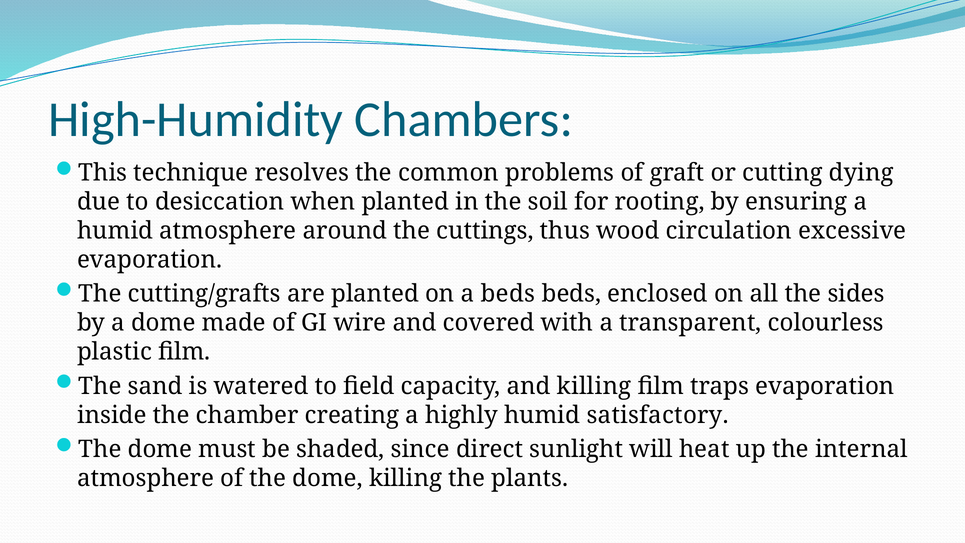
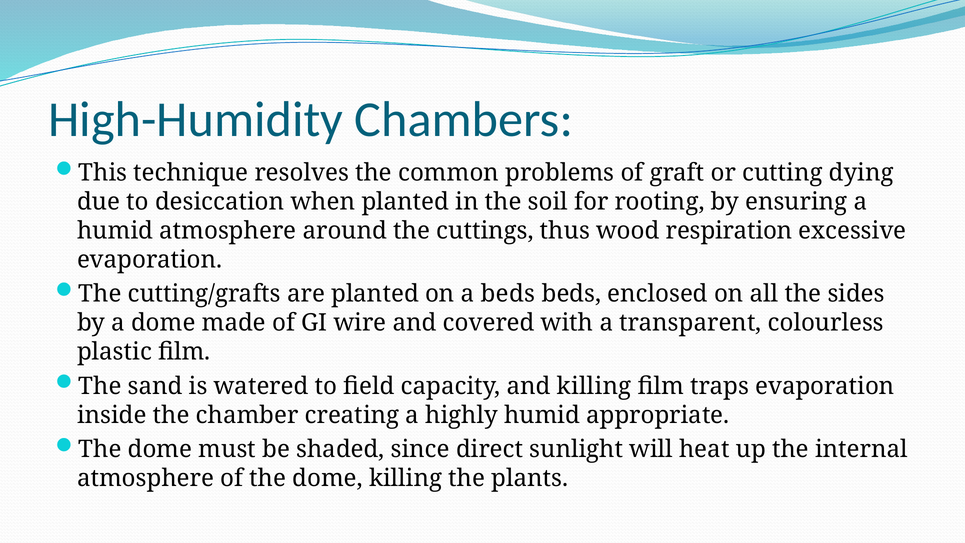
circulation: circulation -> respiration
satisfactory: satisfactory -> appropriate
